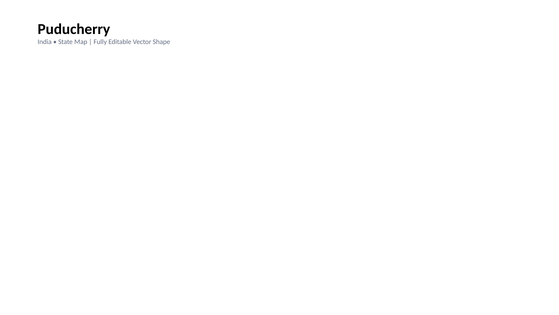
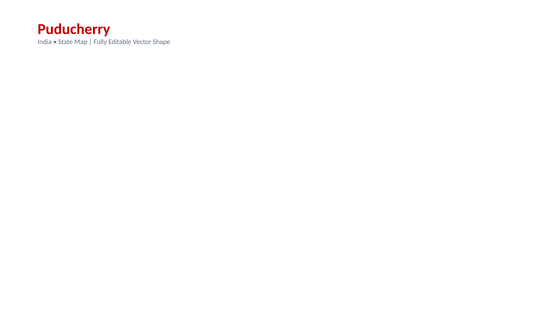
Puducherry colour: black -> red
